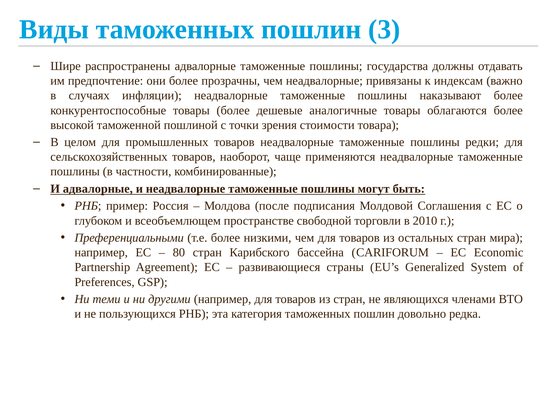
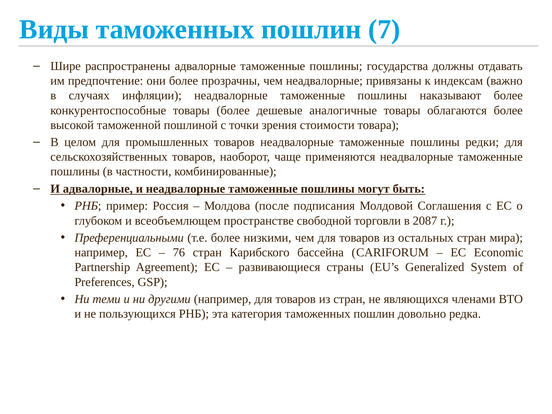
3: 3 -> 7
2010: 2010 -> 2087
80: 80 -> 76
